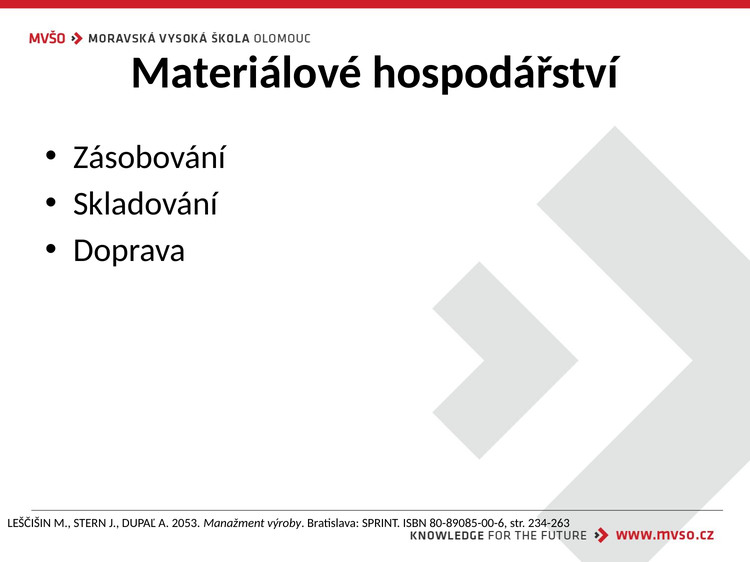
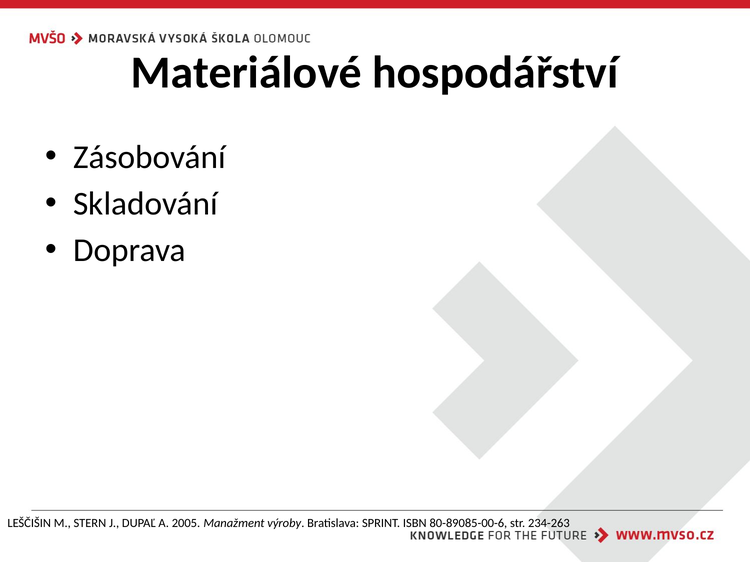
2053: 2053 -> 2005
